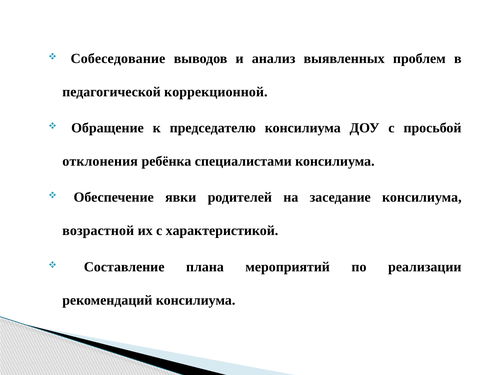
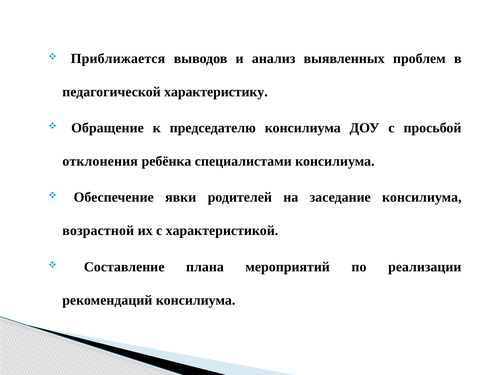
Собеседование: Собеседование -> Приближается
коррекционной: коррекционной -> характеристику
